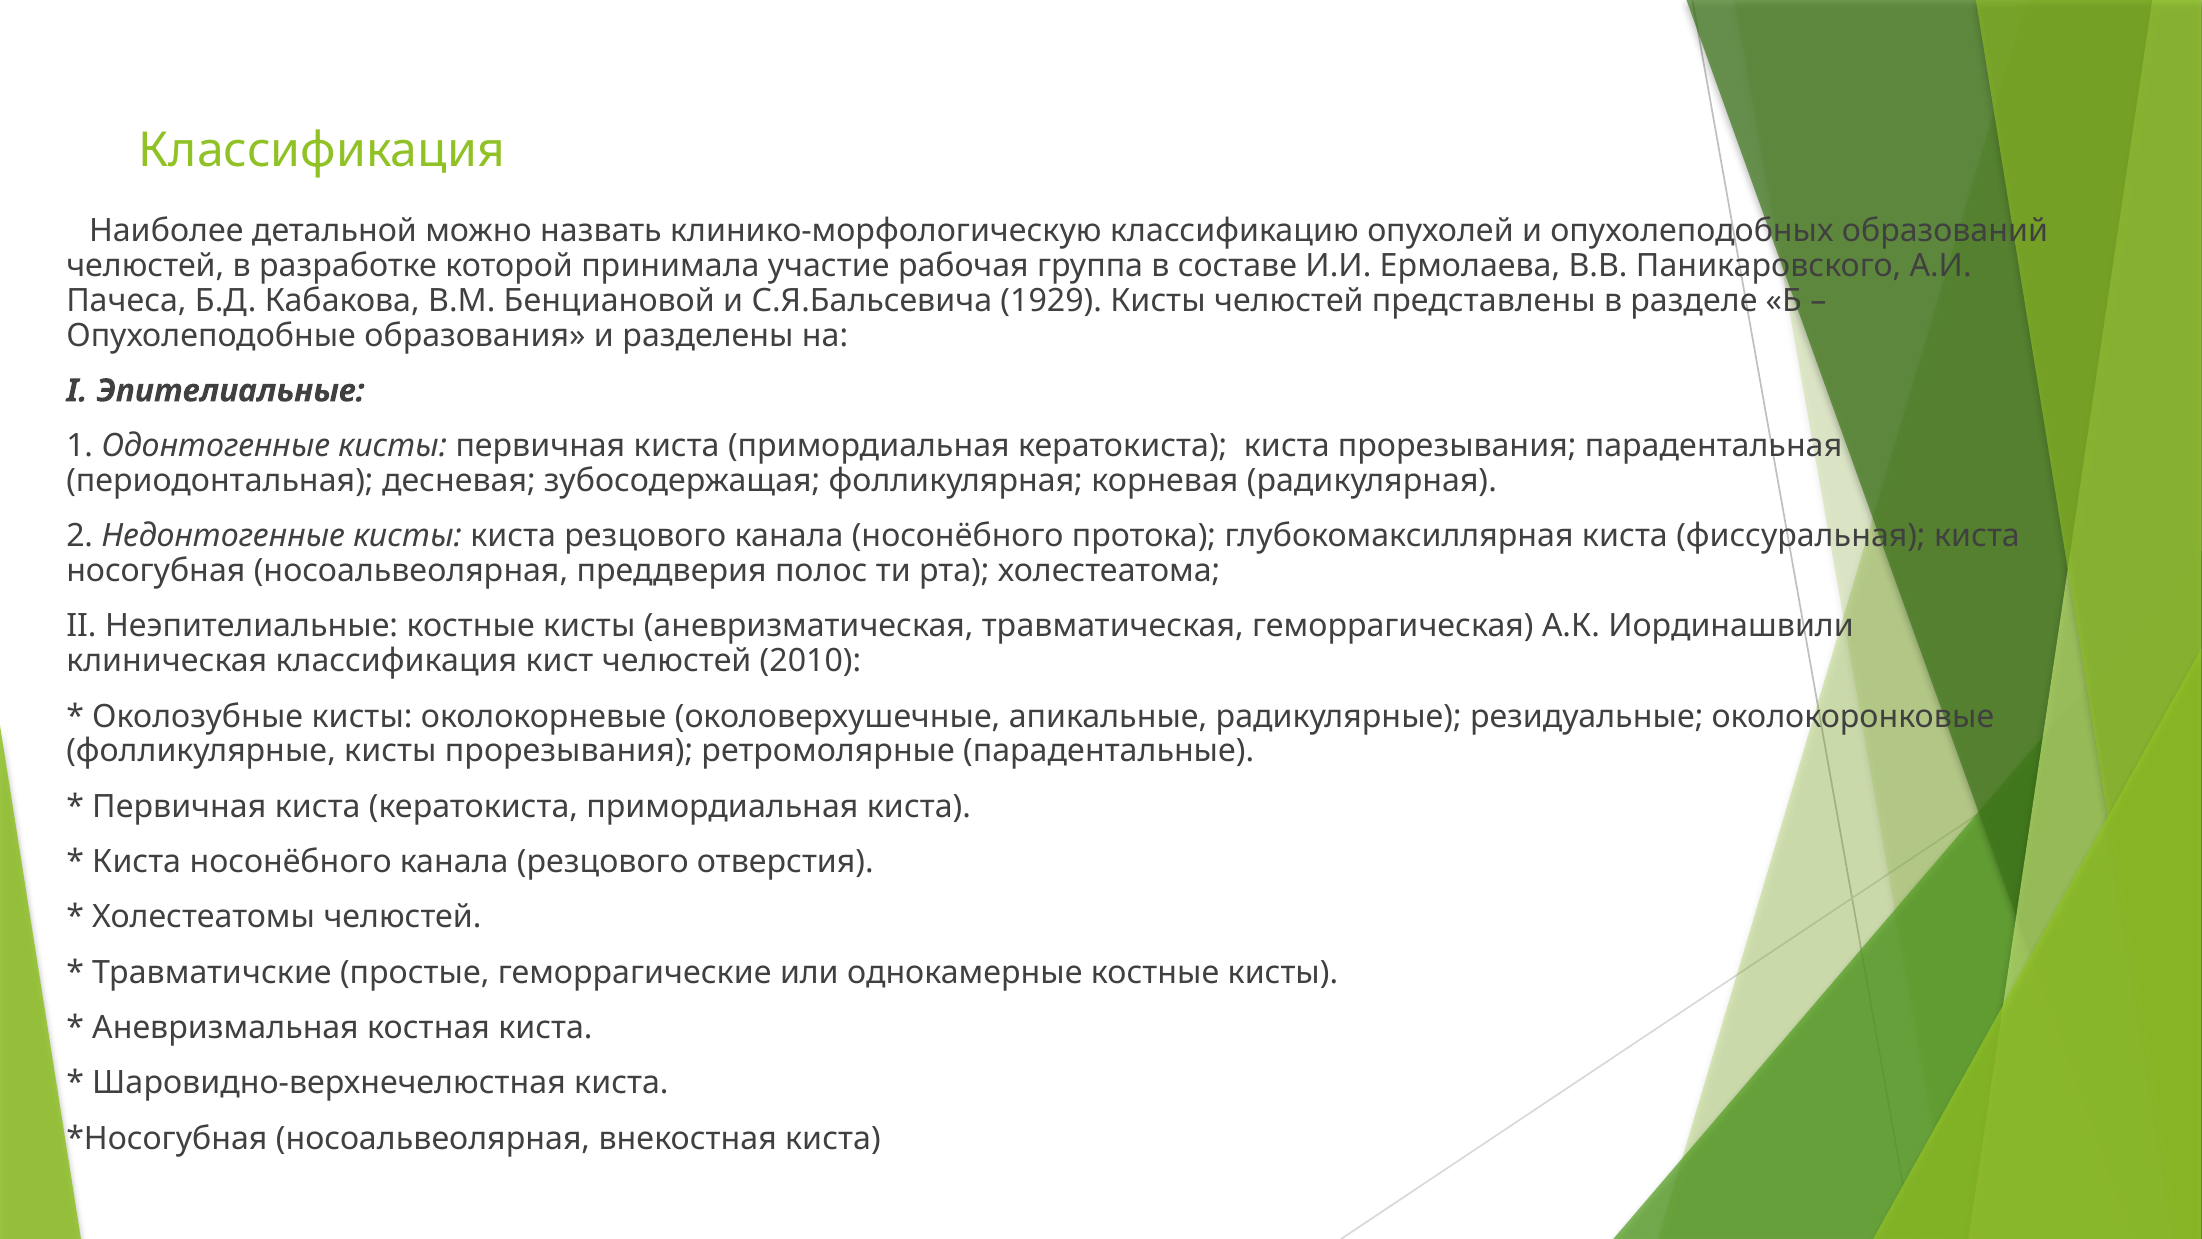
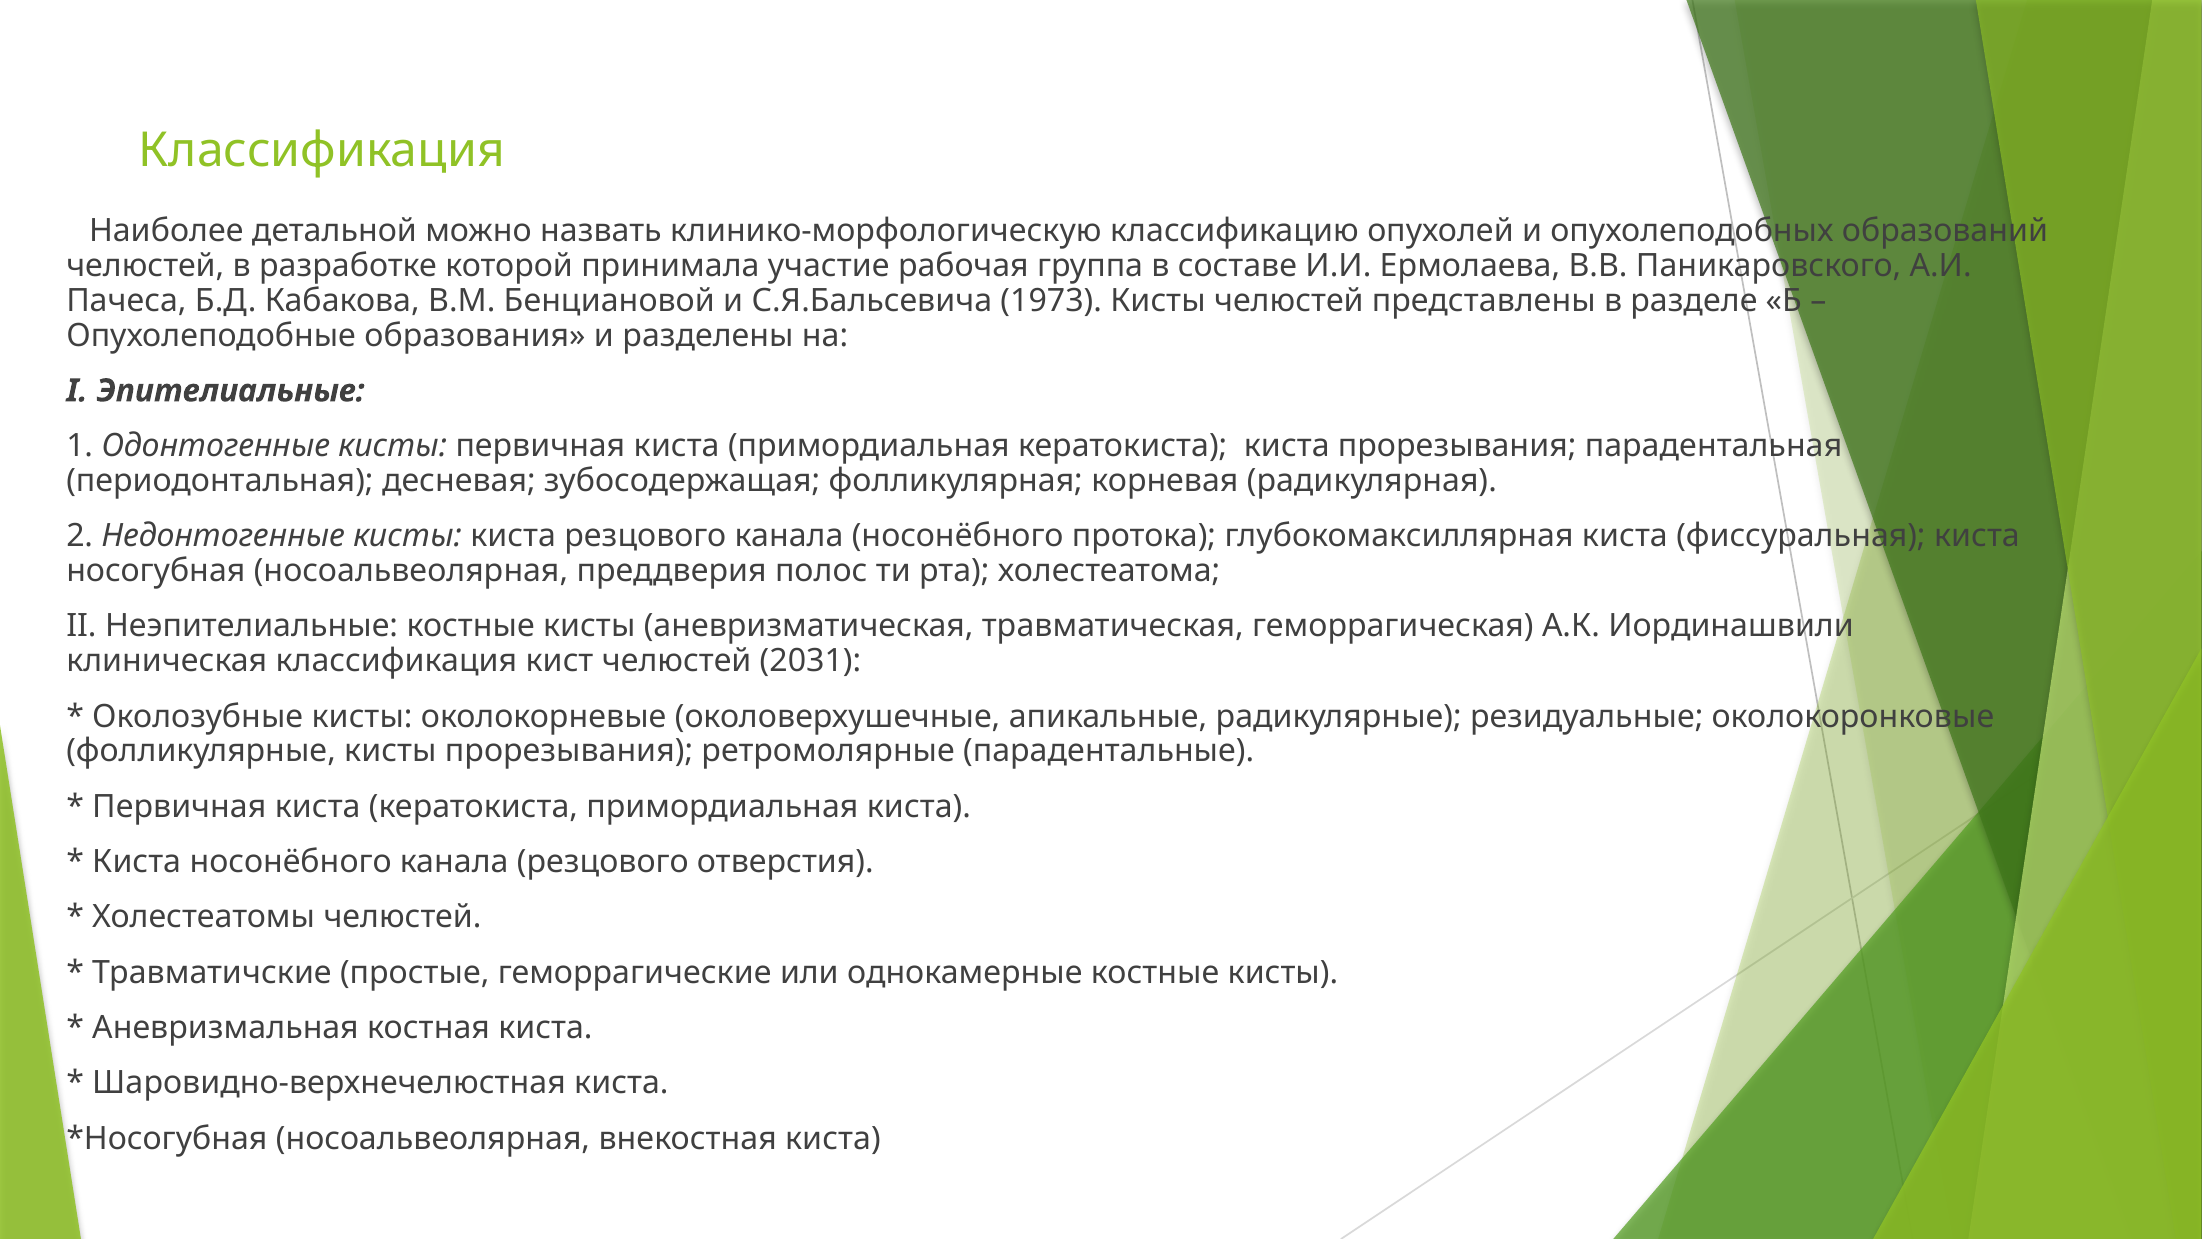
1929: 1929 -> 1973
2010: 2010 -> 2031
